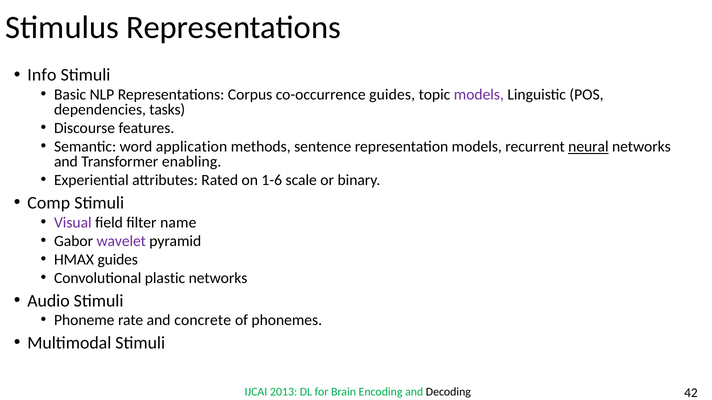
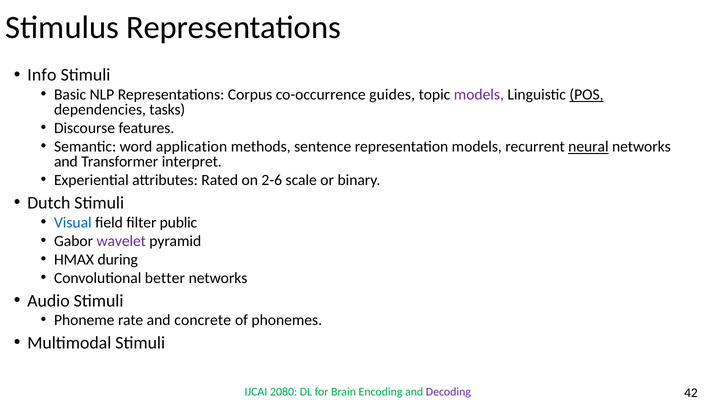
POS underline: none -> present
enabling: enabling -> interpret
1-6: 1-6 -> 2-6
Comp: Comp -> Dutch
Visual colour: purple -> blue
name: name -> public
HMAX guides: guides -> during
plastic: plastic -> better
2013: 2013 -> 2080
Decoding colour: black -> purple
